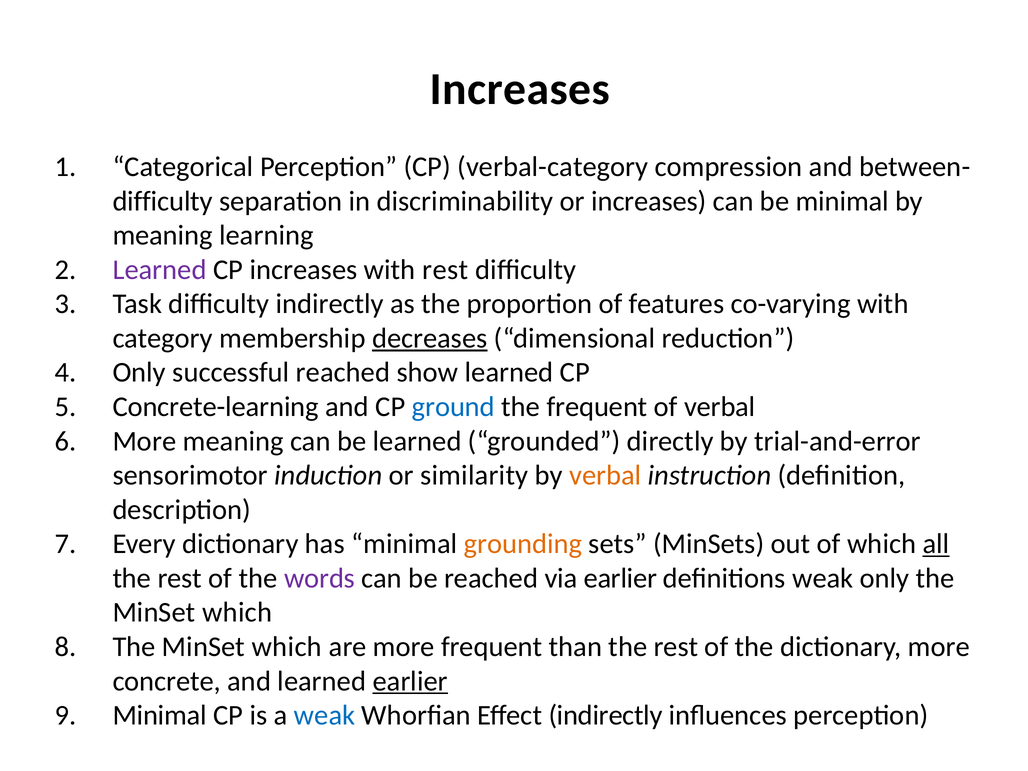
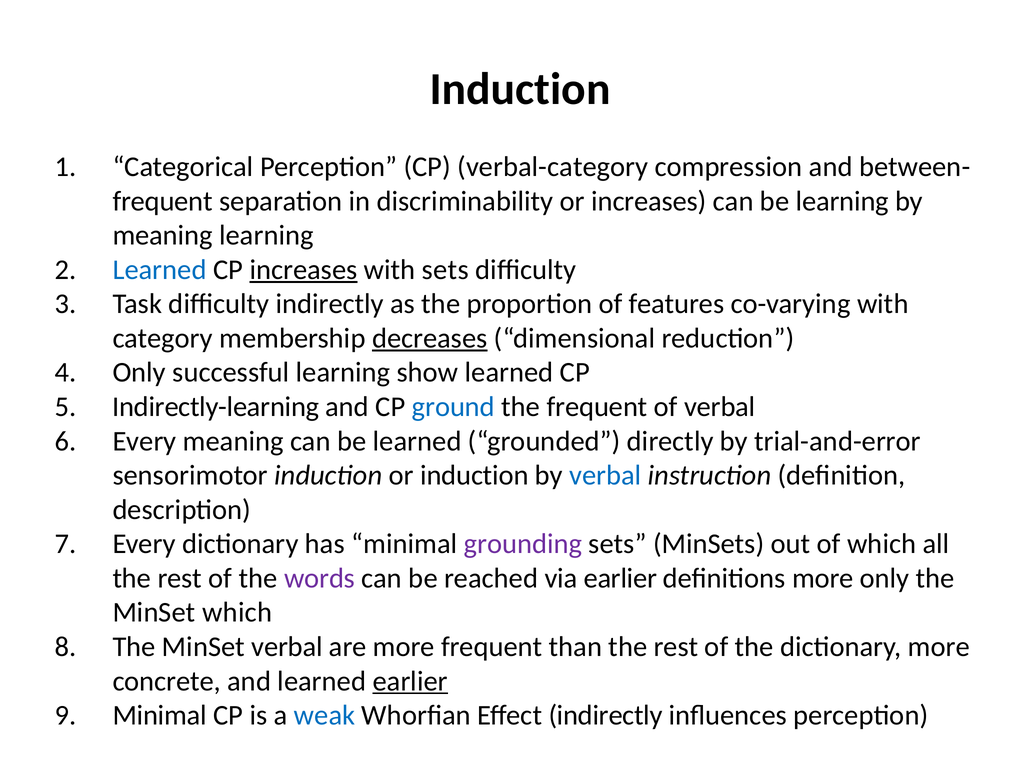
Increases at (520, 89): Increases -> Induction
difficulty at (163, 201): difficulty -> frequent
be minimal: minimal -> learning
Learned at (160, 270) colour: purple -> blue
increases at (303, 270) underline: none -> present
with rest: rest -> sets
successful reached: reached -> learning
Concrete-learning: Concrete-learning -> Indirectly-learning
More at (144, 441): More -> Every
or similarity: similarity -> induction
verbal at (605, 475) colour: orange -> blue
grounding colour: orange -> purple
all underline: present -> none
definitions weak: weak -> more
which at (287, 647): which -> verbal
